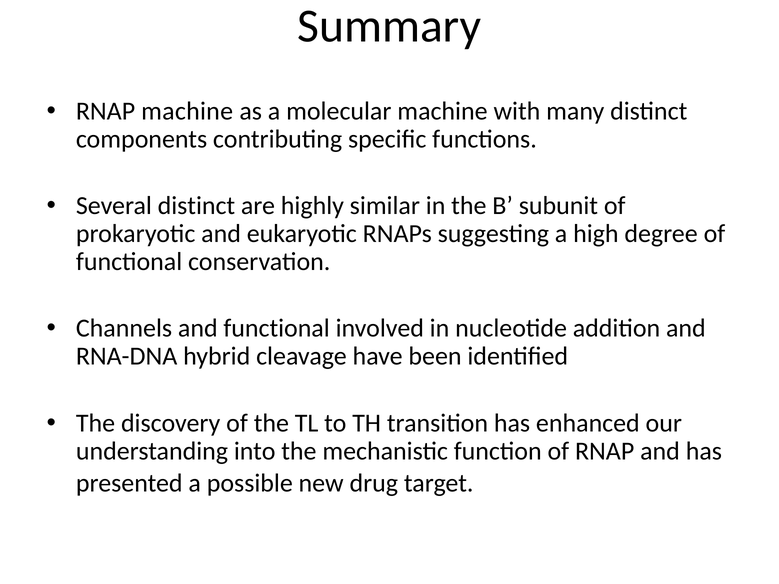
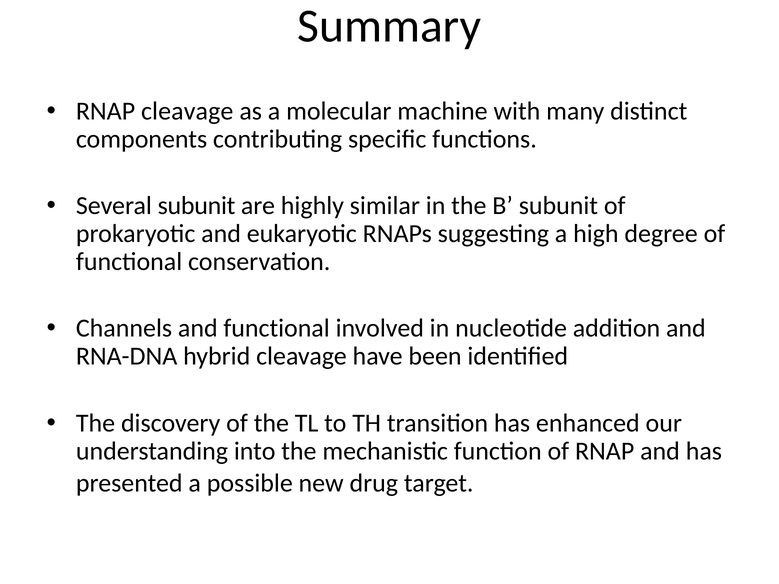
RNAP machine: machine -> cleavage
Several distinct: distinct -> subunit
